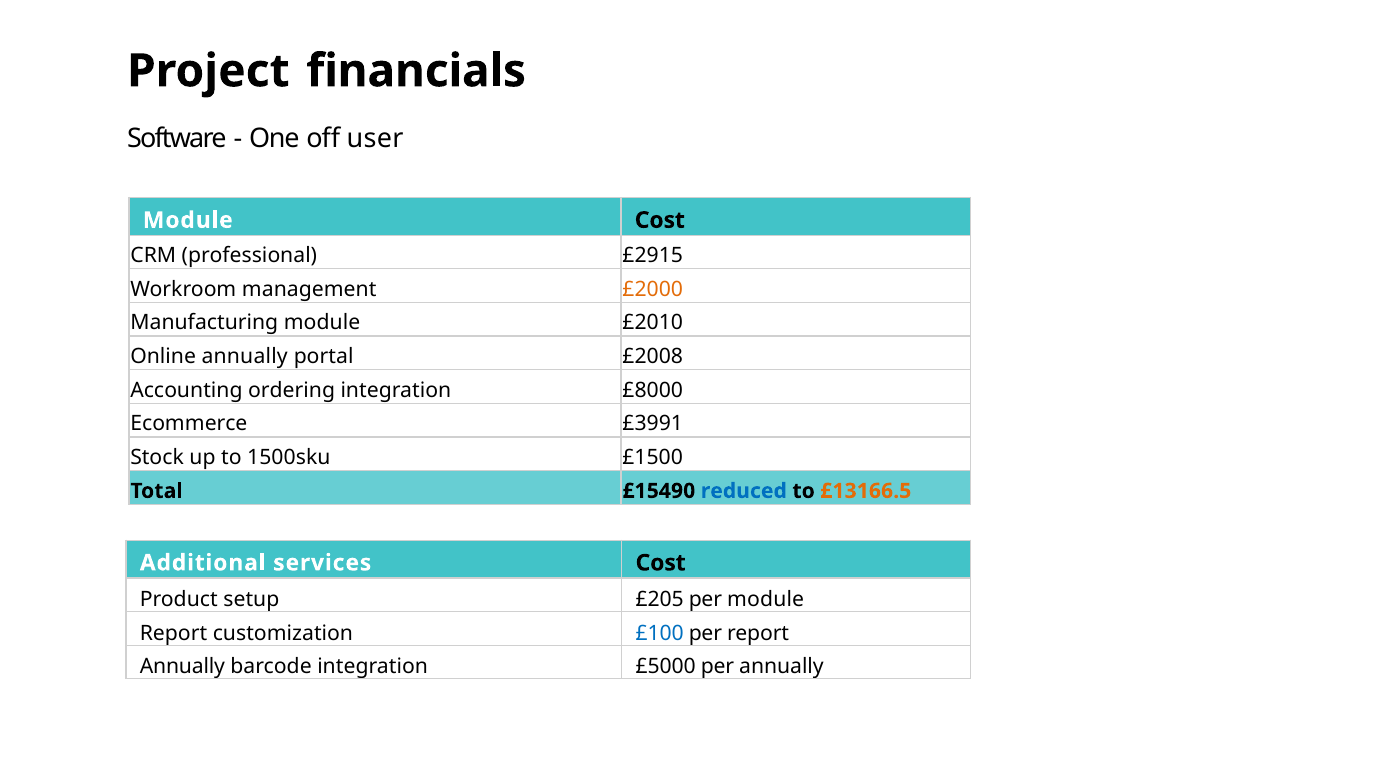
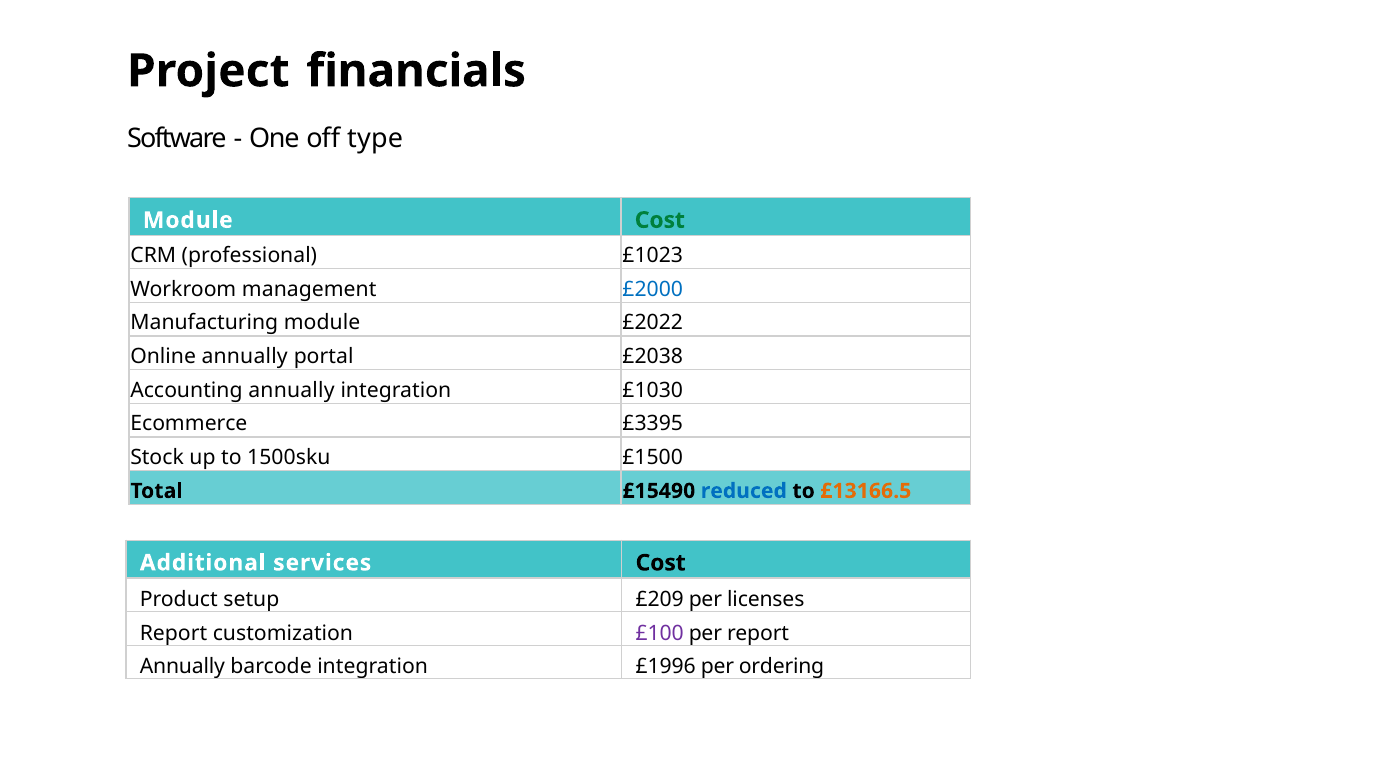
user: user -> type
Cost at (660, 220) colour: black -> green
£2915: £2915 -> £1023
£2000 colour: orange -> blue
£2010: £2010 -> £2022
£2008: £2008 -> £2038
Accounting ordering: ordering -> annually
£8000: £8000 -> £1030
£3991: £3991 -> £3395
£205: £205 -> £209
per module: module -> licenses
£100 colour: blue -> purple
£5000: £5000 -> £1996
per annually: annually -> ordering
